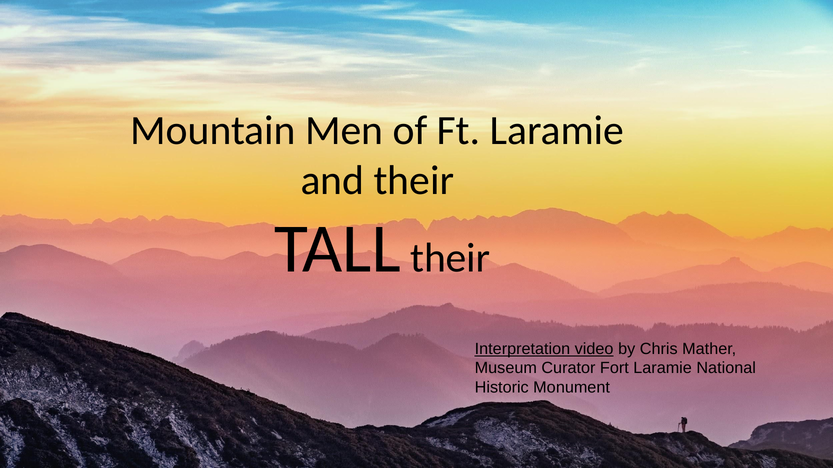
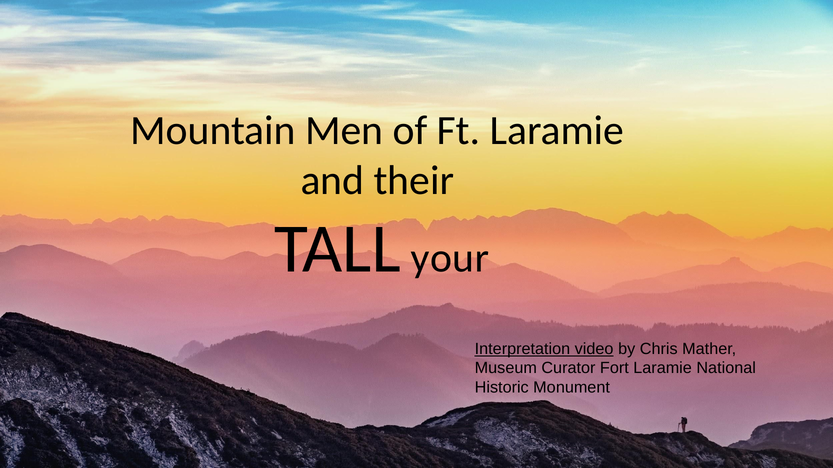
TALL their: their -> your
